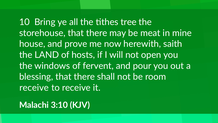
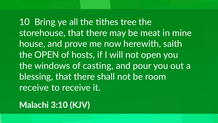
the LAND: LAND -> OPEN
fervent: fervent -> casting
